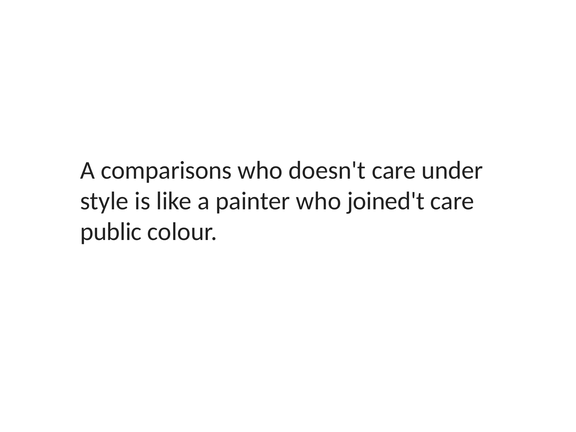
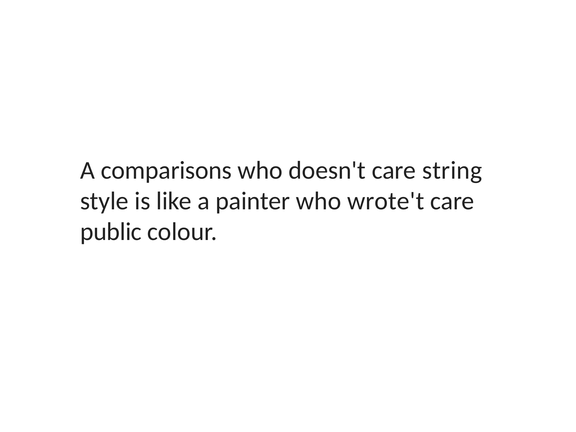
under: under -> string
joined't: joined't -> wrote't
